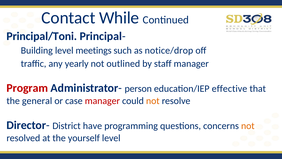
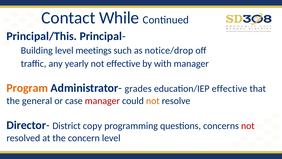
Principal/Toni: Principal/Toni -> Principal/This
not outlined: outlined -> effective
staff: staff -> with
Program colour: red -> orange
person: person -> grades
have: have -> copy
not at (248, 126) colour: orange -> red
yourself: yourself -> concern
